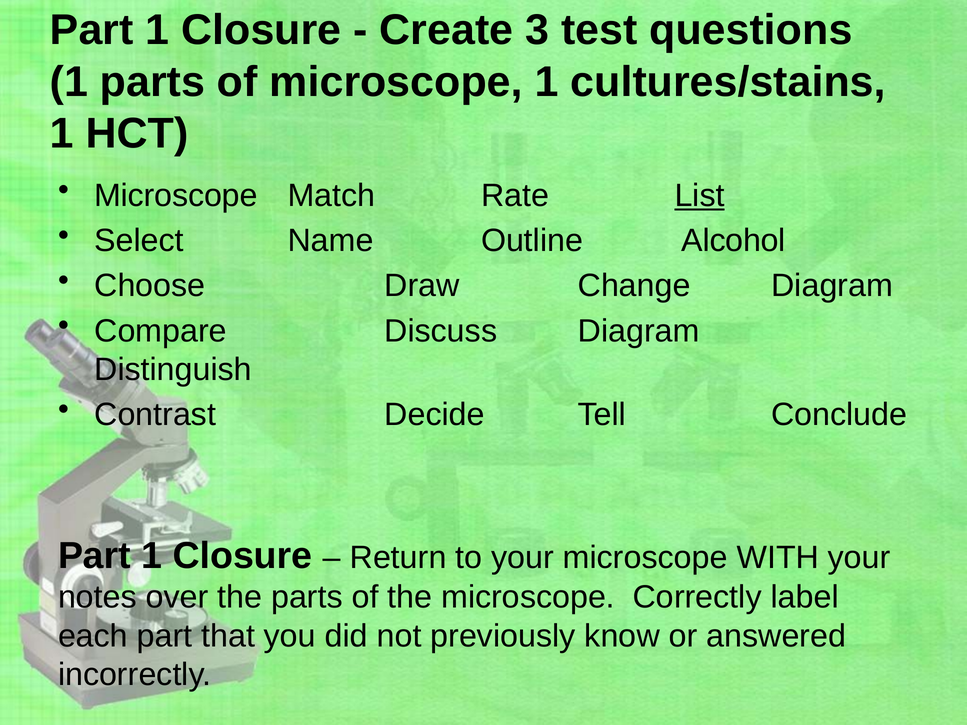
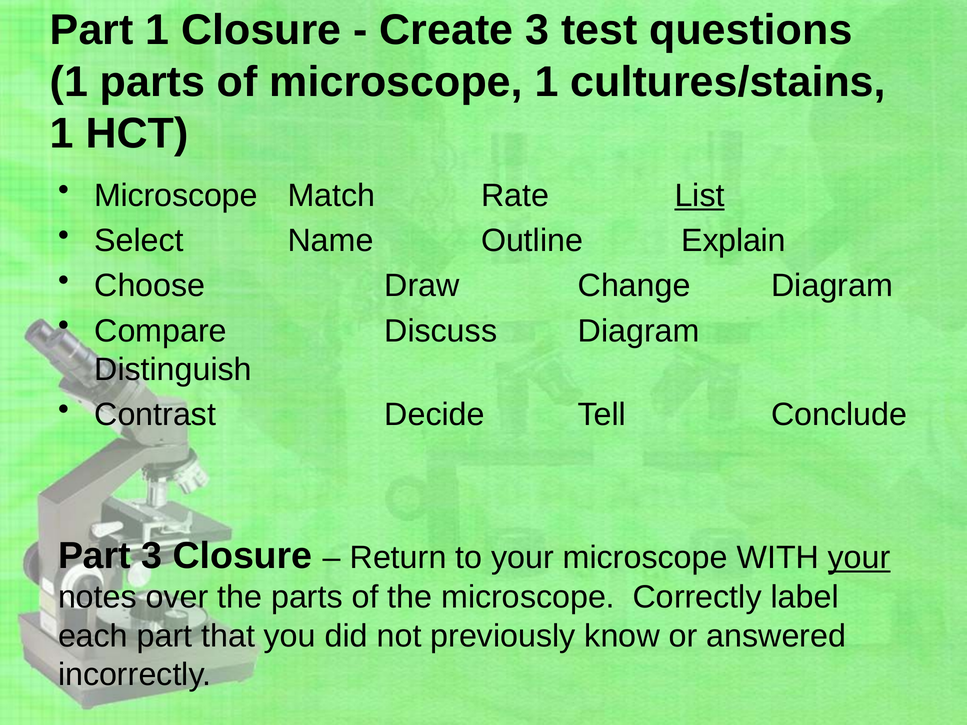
Alcohol: Alcohol -> Explain
1 at (152, 556): 1 -> 3
your at (859, 558) underline: none -> present
